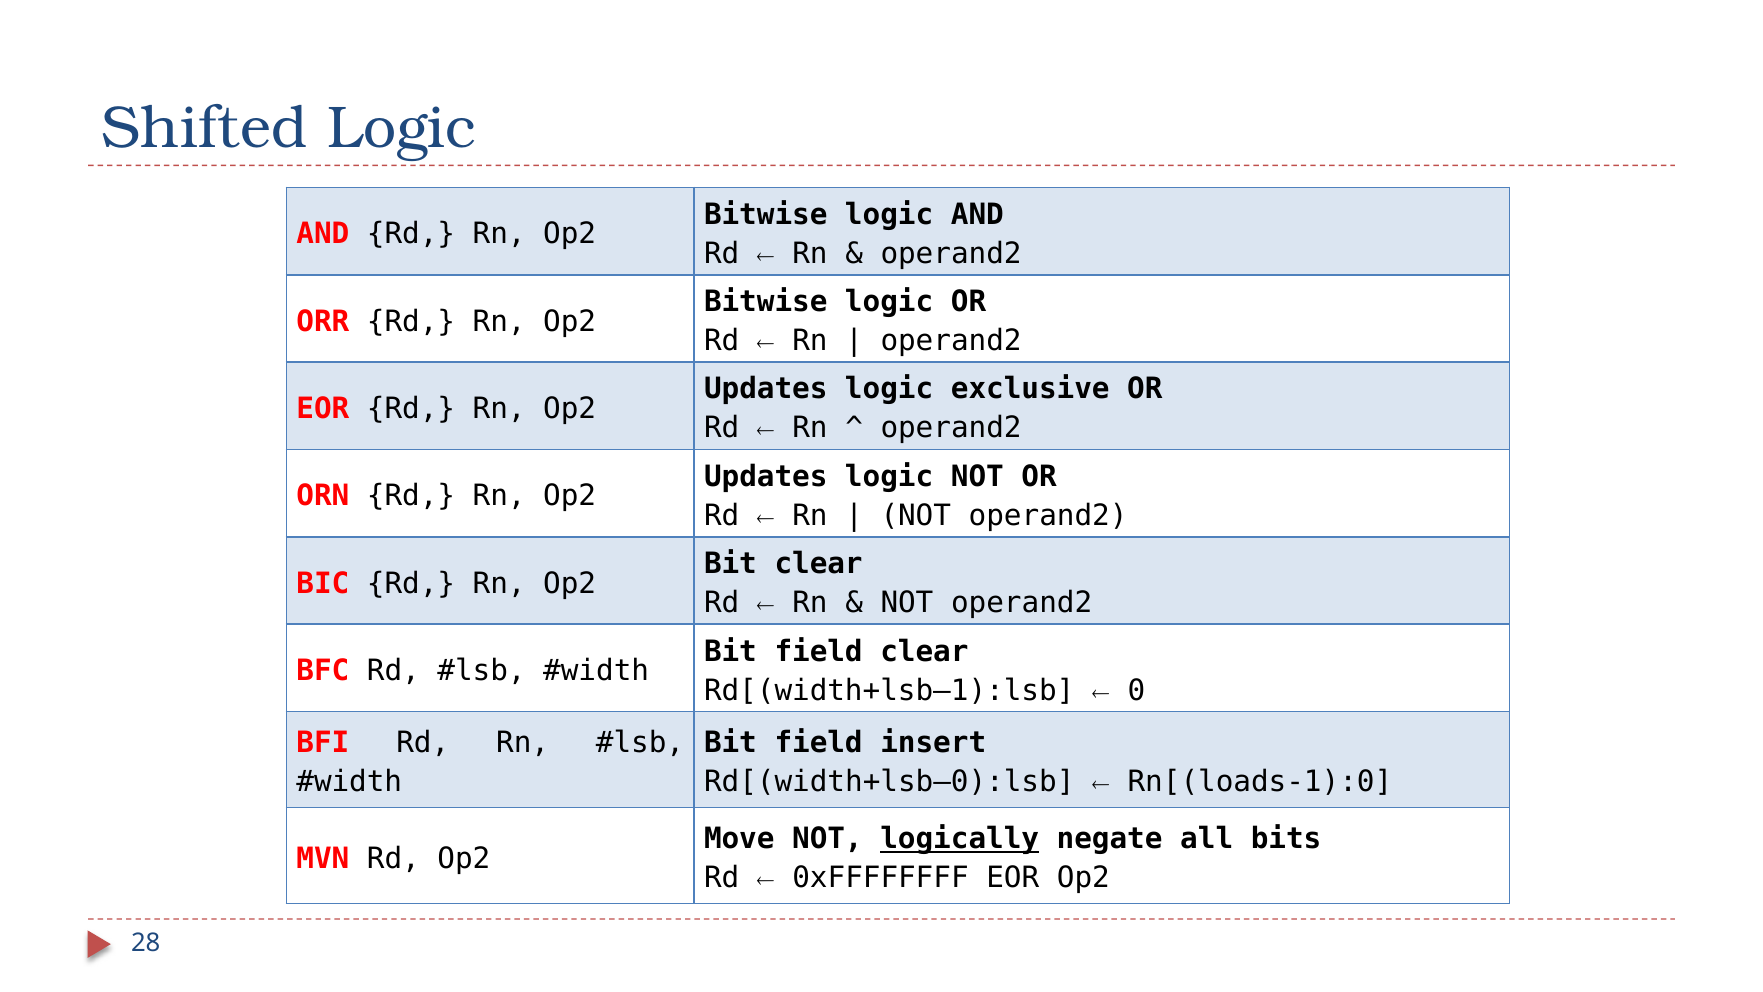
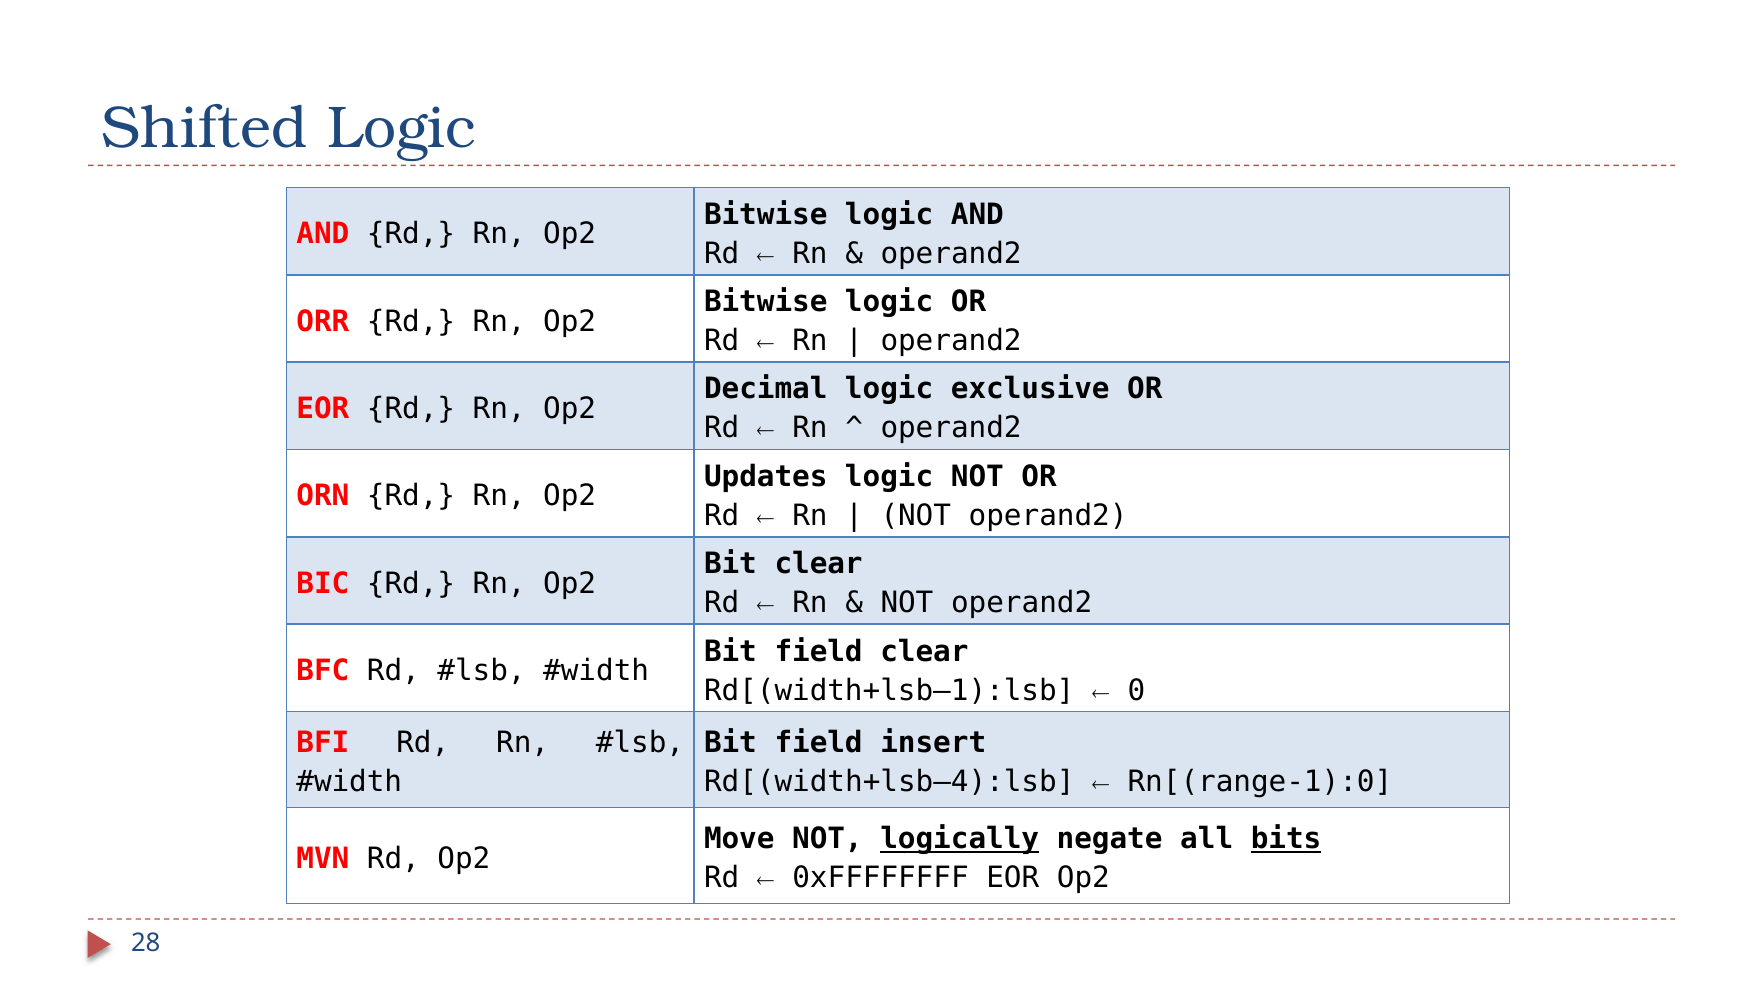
Updates at (766, 389): Updates -> Decimal
Rd[(width+lsb–0):lsb: Rd[(width+lsb–0):lsb -> Rd[(width+lsb–4):lsb
Rn[(loads-1):0: Rn[(loads-1):0 -> Rn[(range-1):0
bits underline: none -> present
